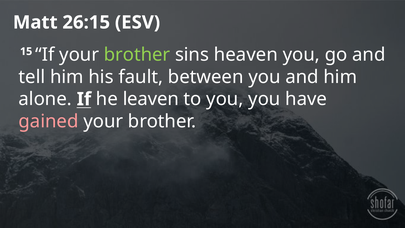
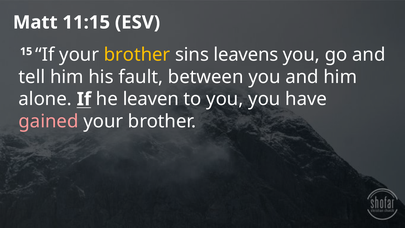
26:15: 26:15 -> 11:15
brother at (137, 55) colour: light green -> yellow
heaven: heaven -> leavens
